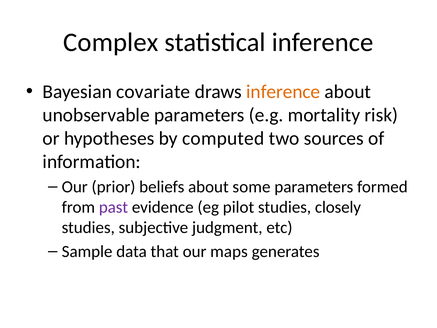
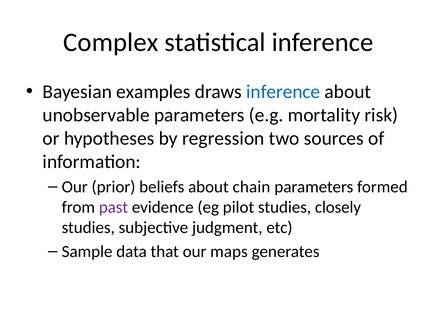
covariate: covariate -> examples
inference at (283, 92) colour: orange -> blue
computed: computed -> regression
some: some -> chain
